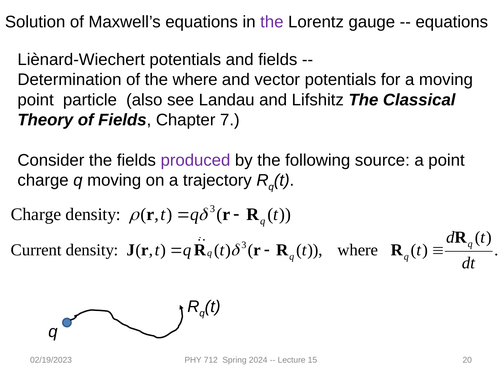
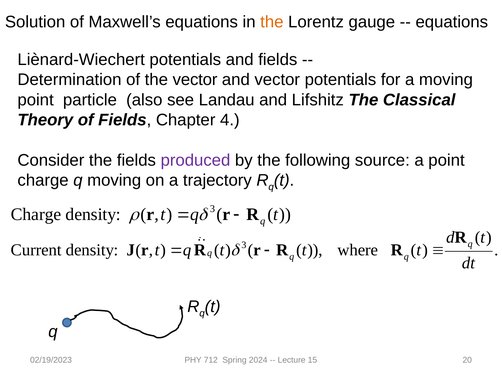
the at (272, 22) colour: purple -> orange
the where: where -> vector
7: 7 -> 4
